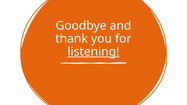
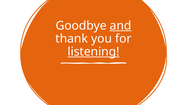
and underline: none -> present
